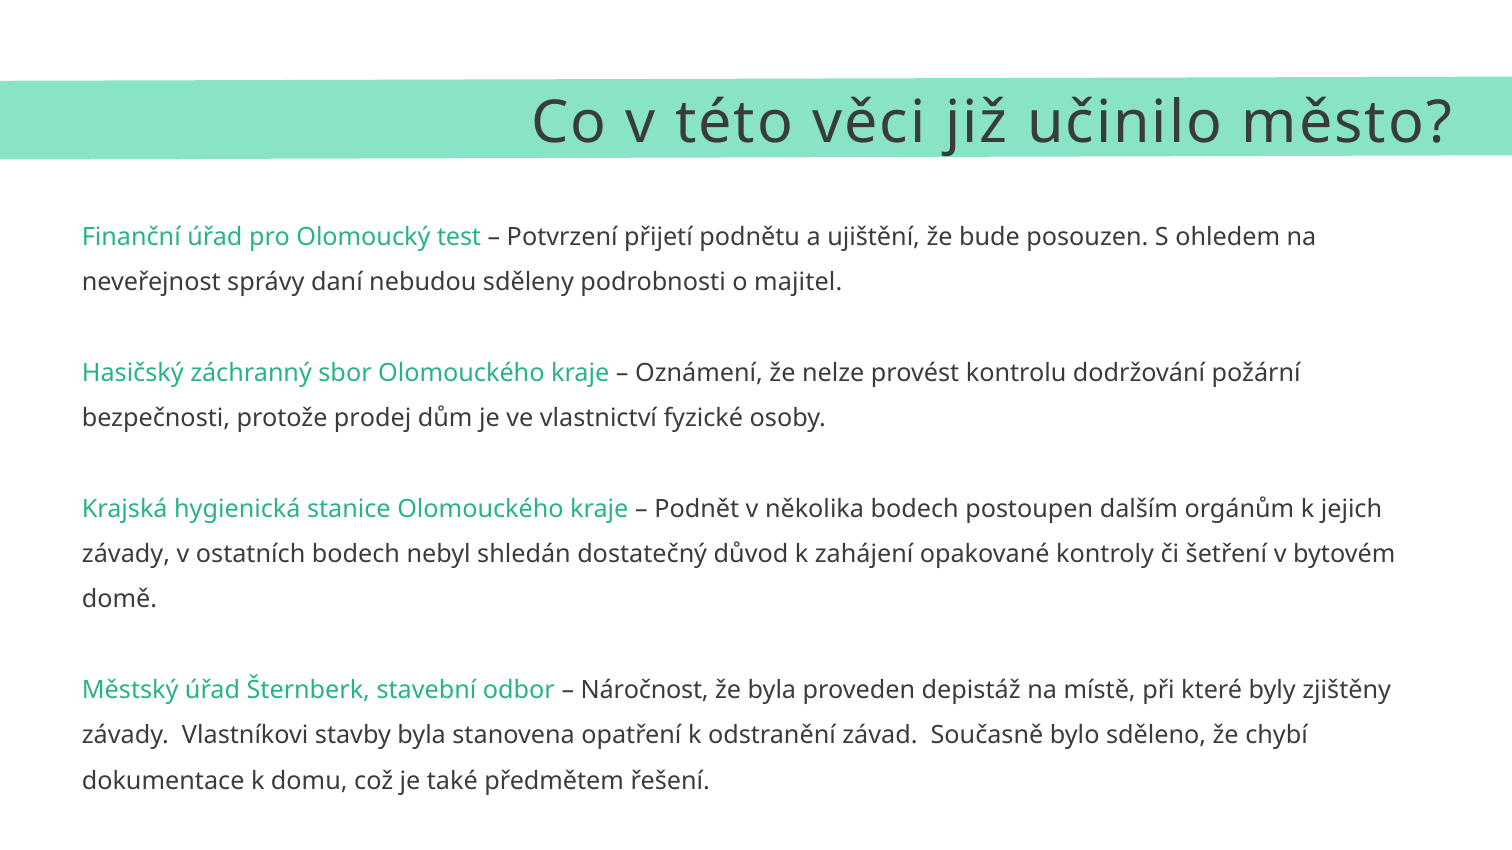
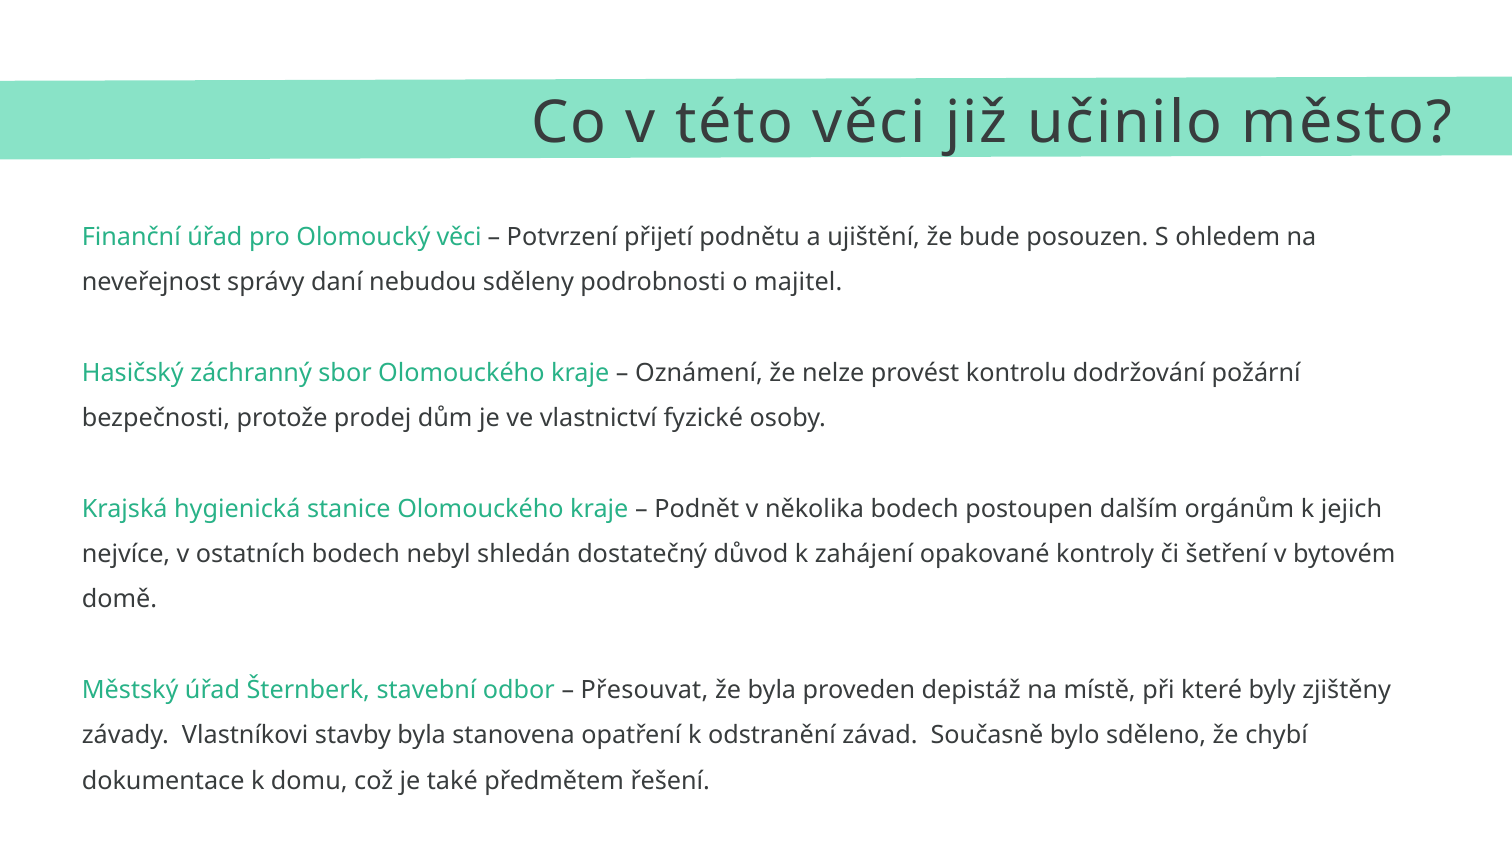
Olomoucký test: test -> věci
závady at (126, 554): závady -> nejvíce
Náročnost: Náročnost -> Přesouvat
